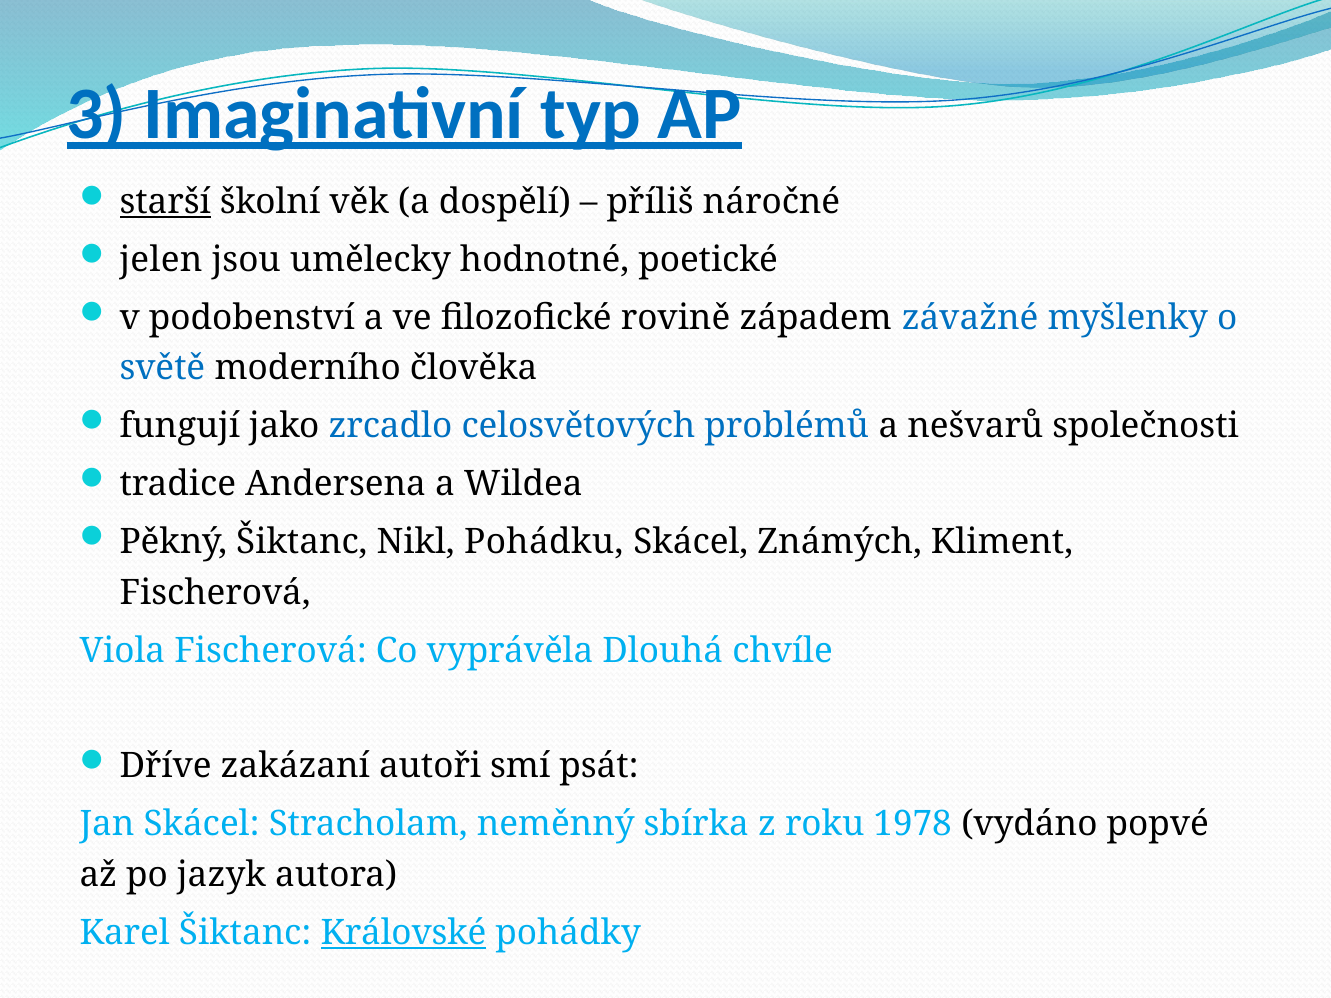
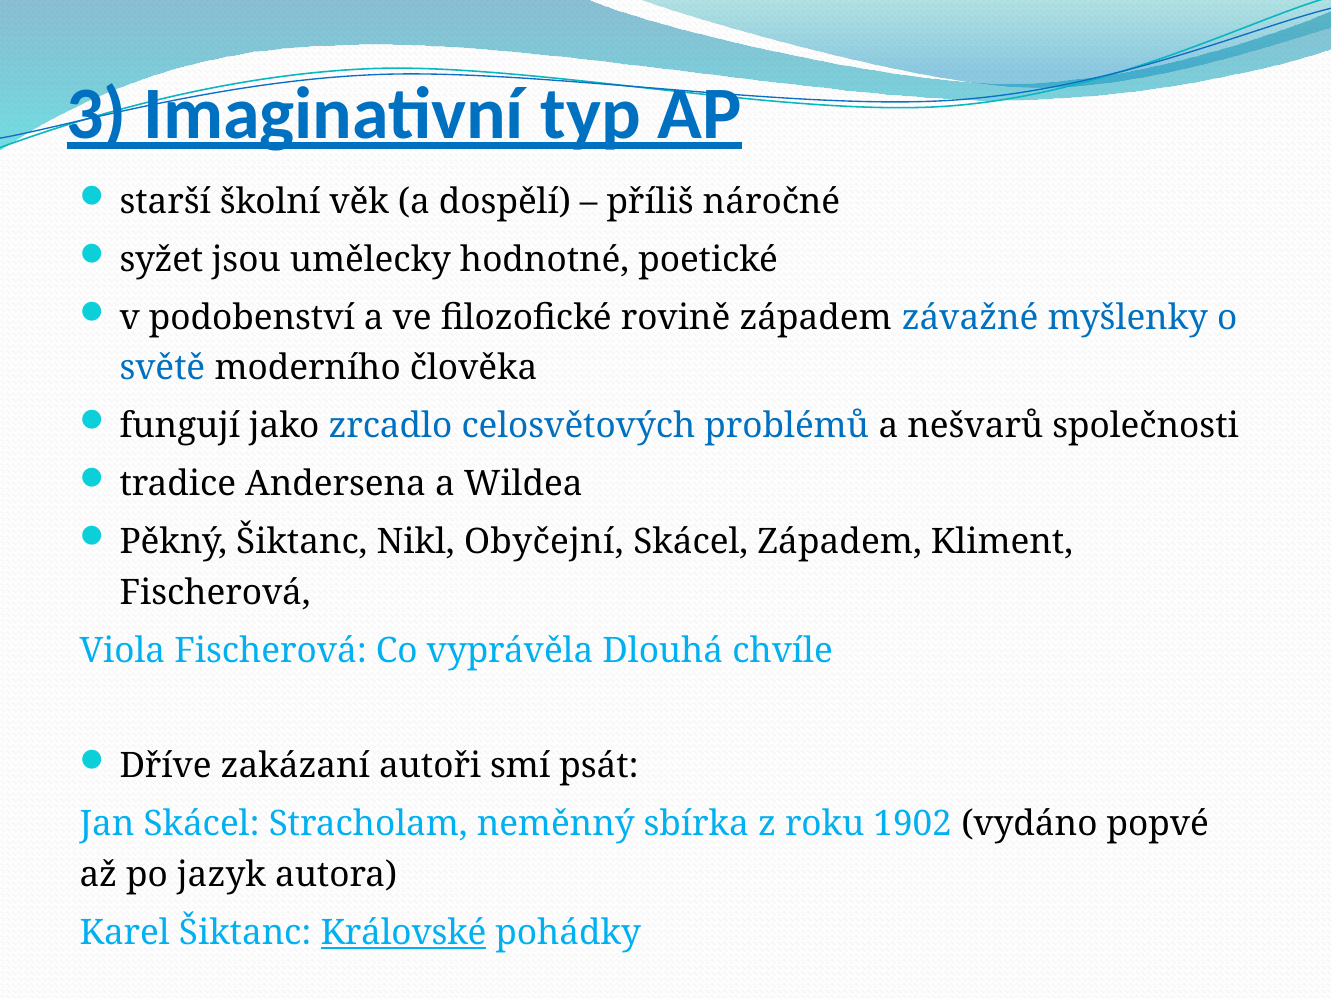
starší underline: present -> none
jelen: jelen -> syžet
Pohádku: Pohádku -> Obyčejní
Skácel Známých: Známých -> Západem
1978: 1978 -> 1902
